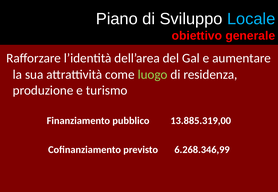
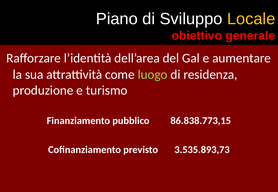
Locale colour: light blue -> yellow
13.885.319,00: 13.885.319,00 -> 86.838.773,15
6.268.346,99: 6.268.346,99 -> 3.535.893,73
